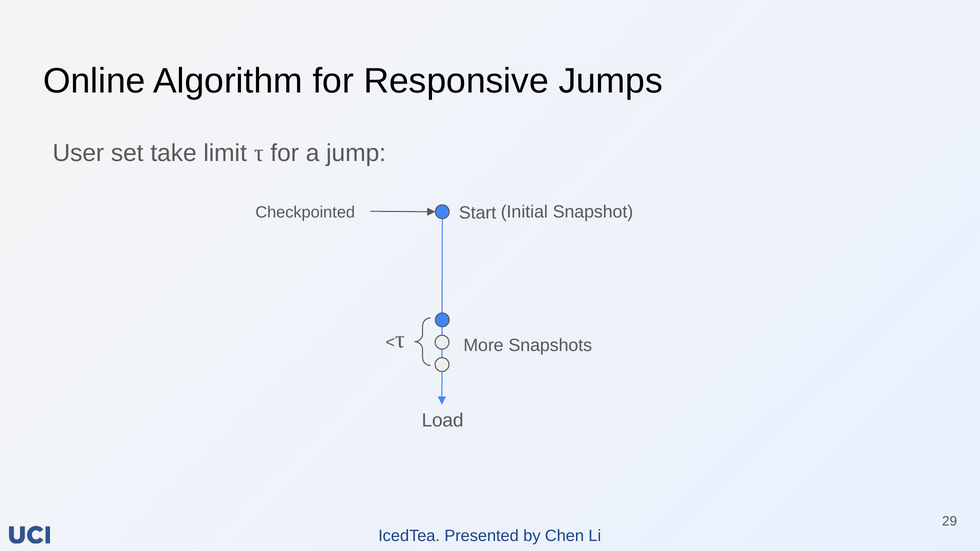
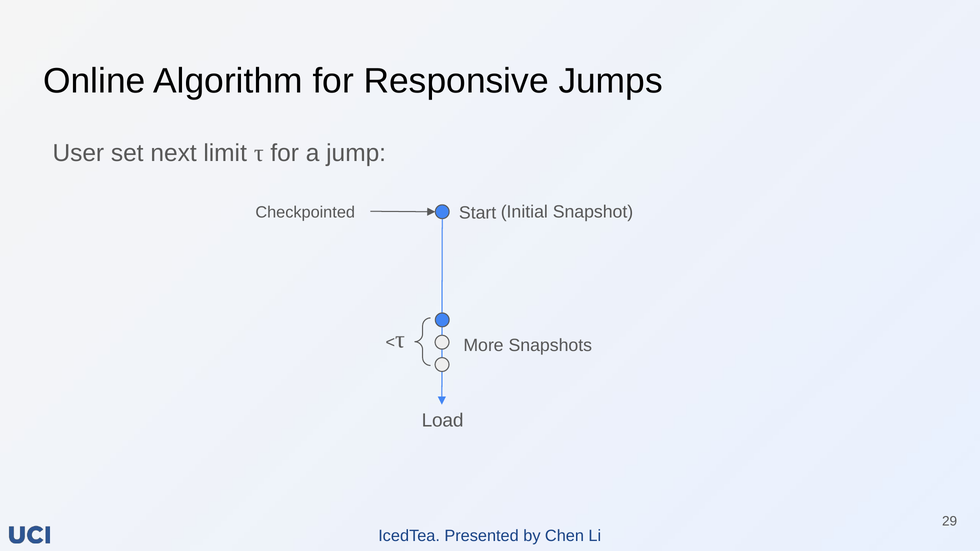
take: take -> next
